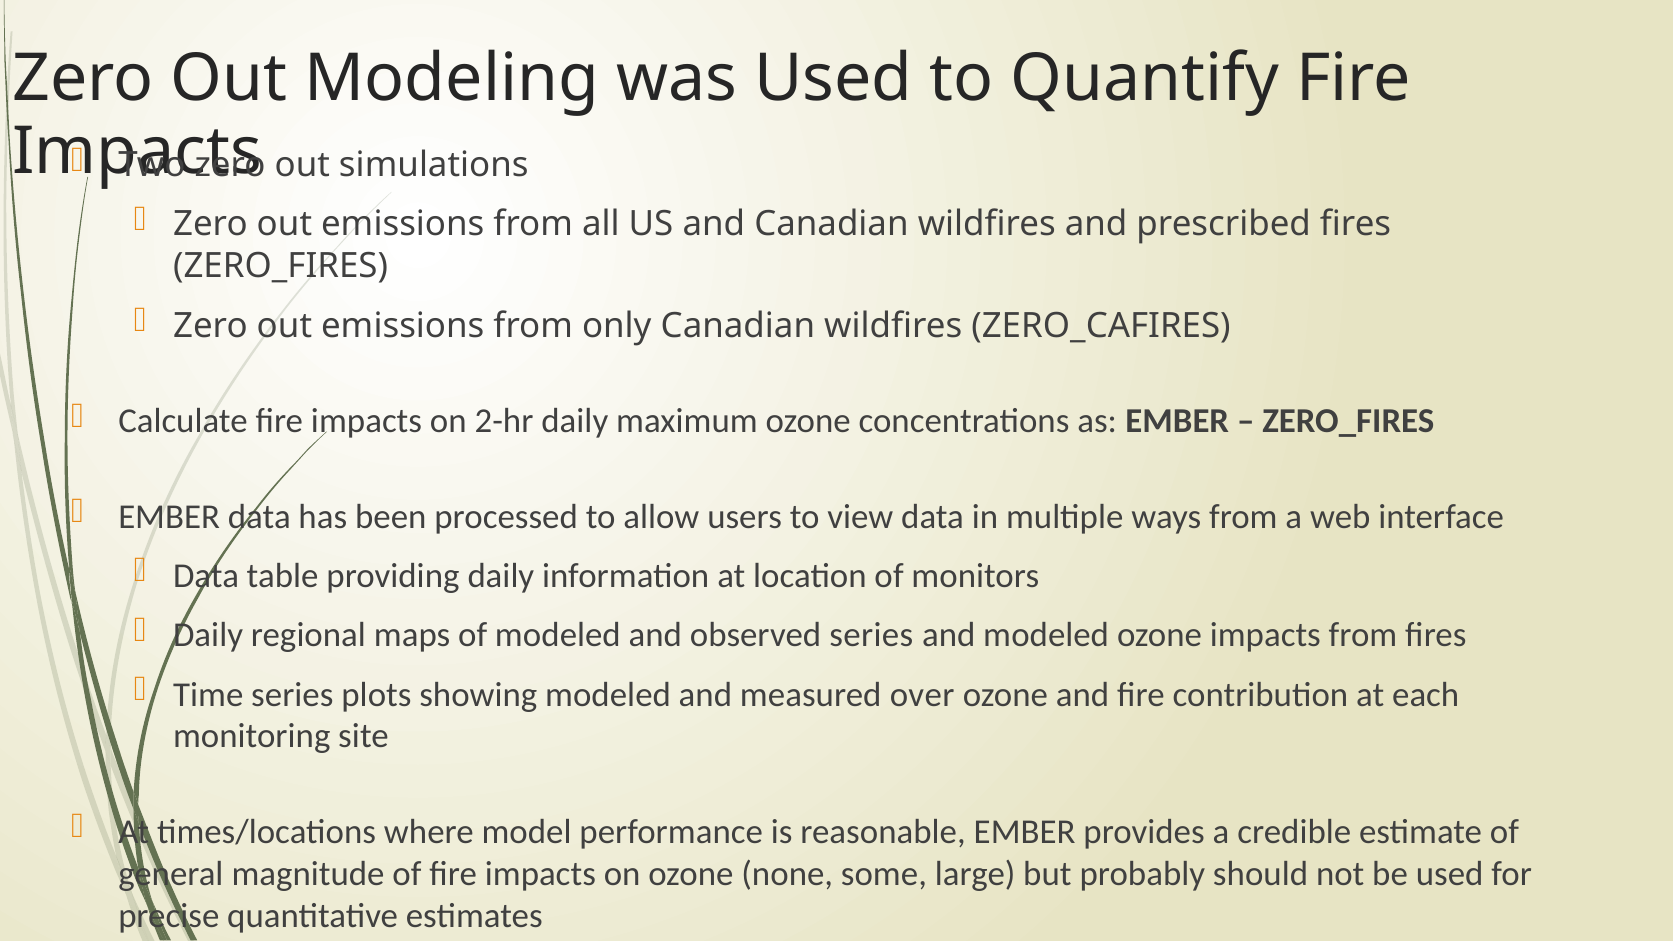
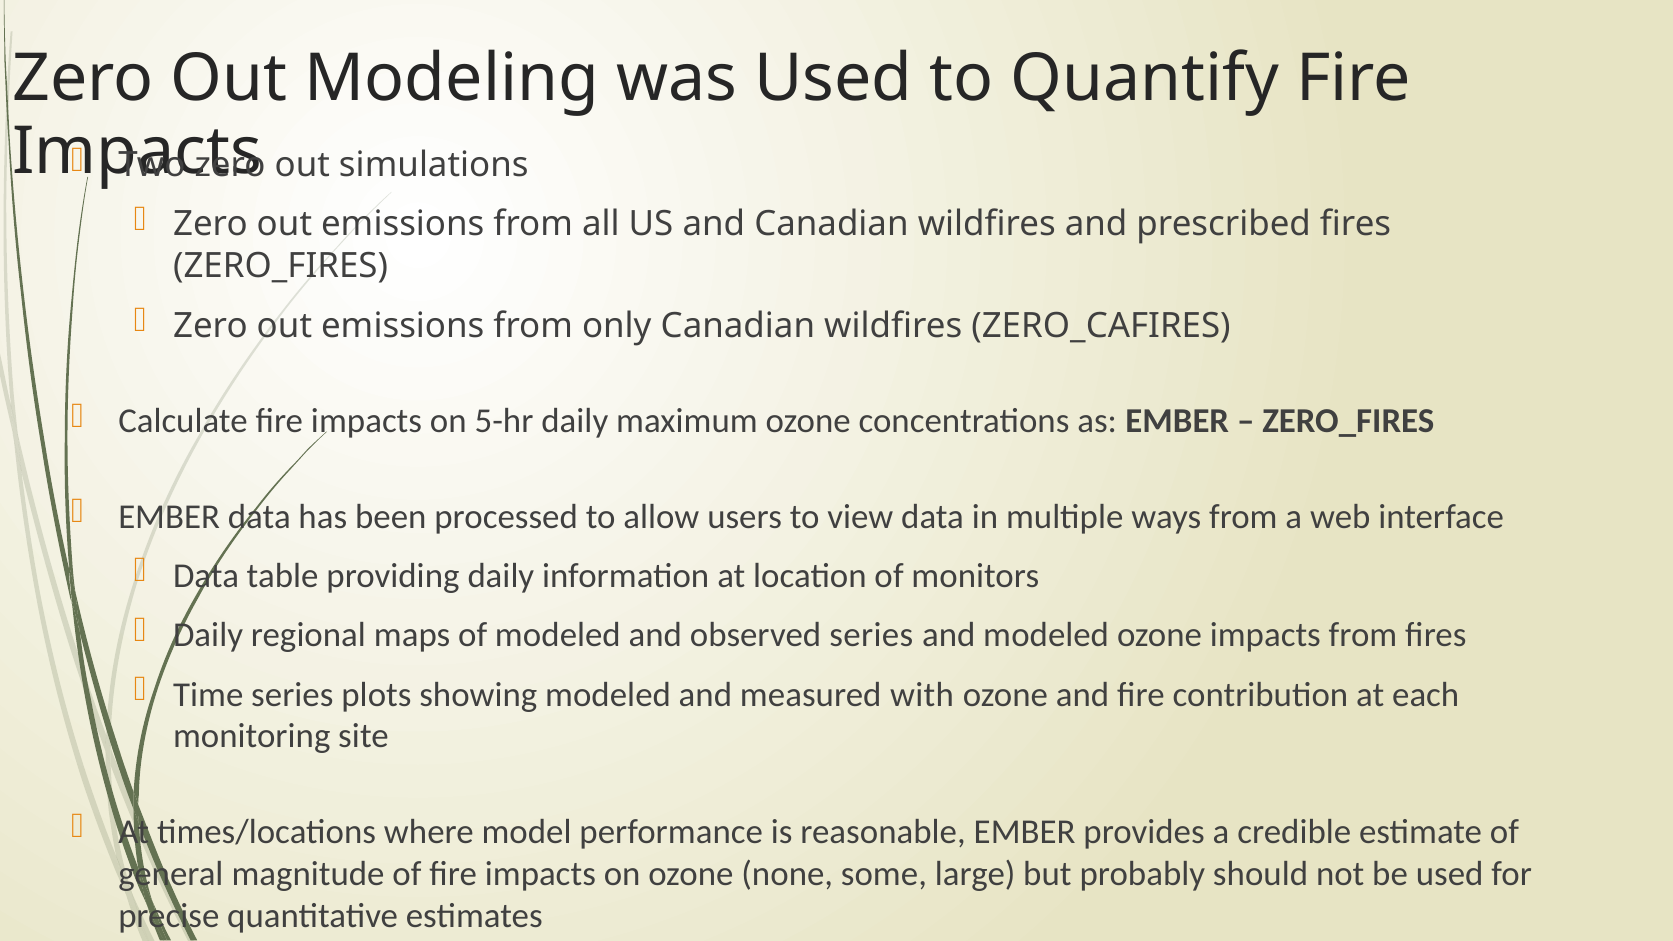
2-hr: 2-hr -> 5-hr
over: over -> with
